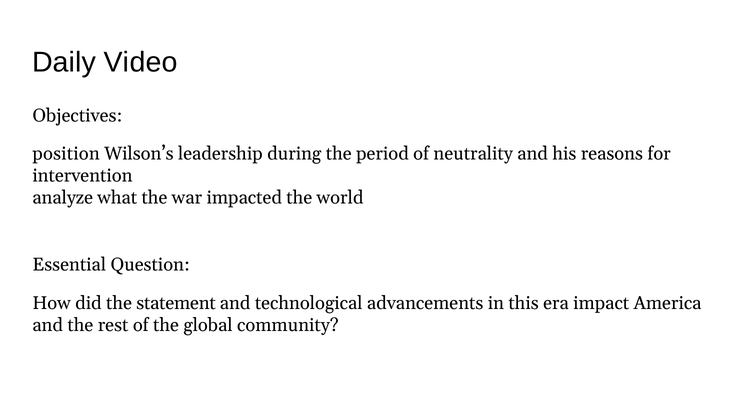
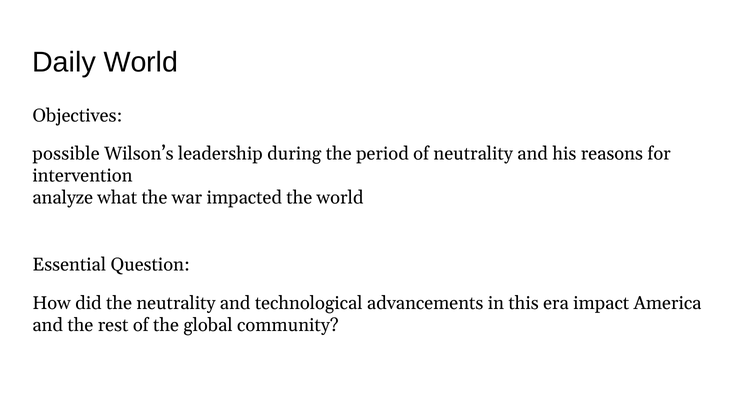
Daily Video: Video -> World
position: position -> possible
the statement: statement -> neutrality
